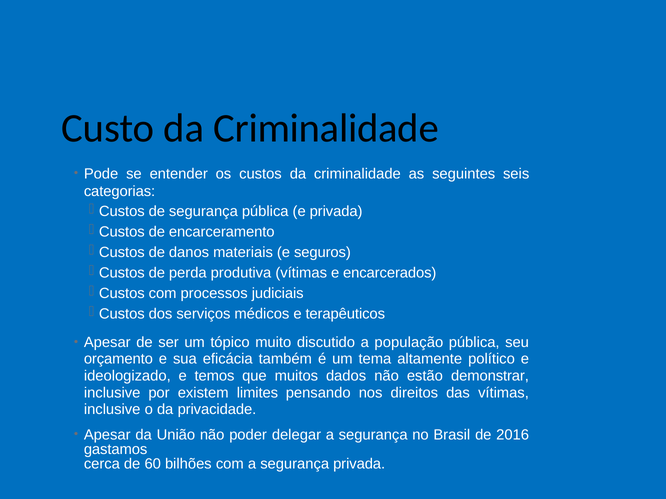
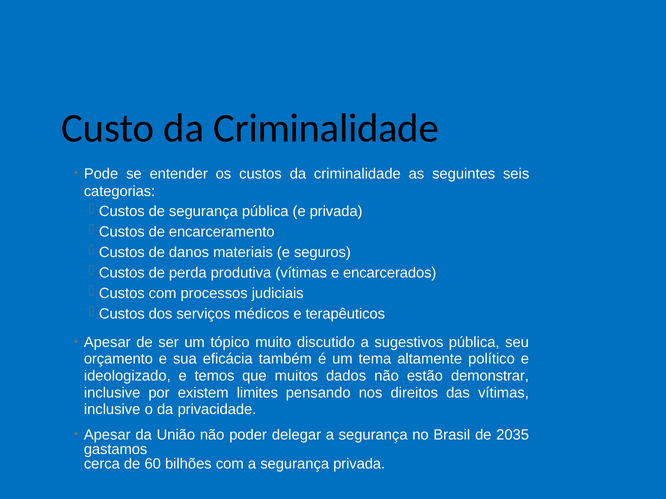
população: população -> sugestivos
2016: 2016 -> 2035
